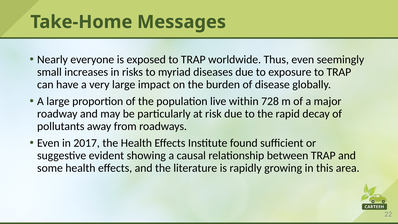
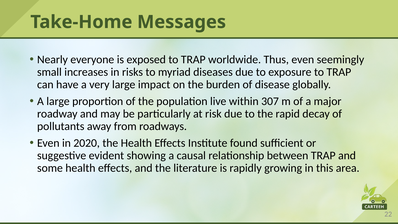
728: 728 -> 307
2017: 2017 -> 2020
